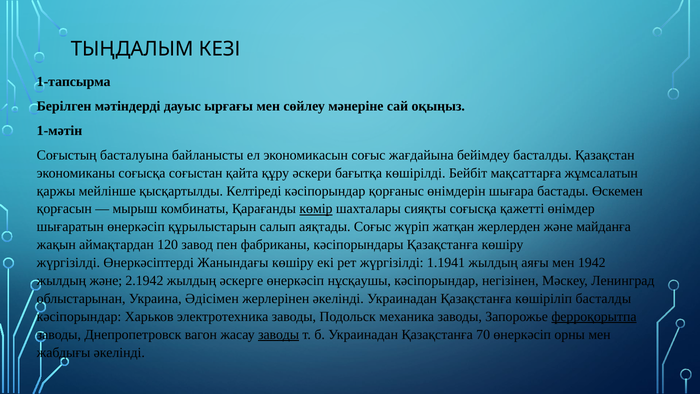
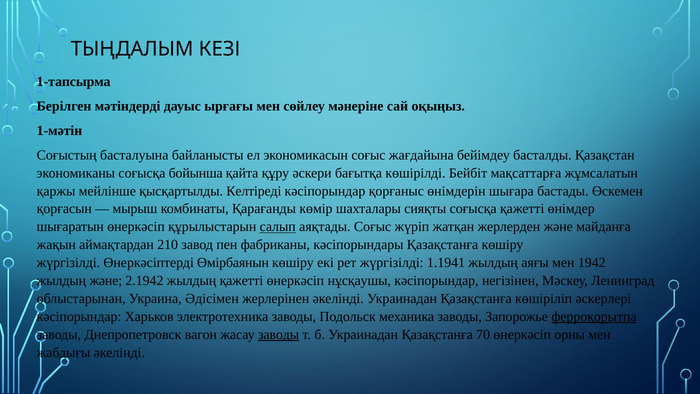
соғыстан: соғыстан -> бойынша
көмір underline: present -> none
салып underline: none -> present
120: 120 -> 210
Жанындағы: Жанындағы -> Өмірбаянын
жылдың әскерге: әскерге -> қажетті
көшіріліп басталды: басталды -> әскерлері
